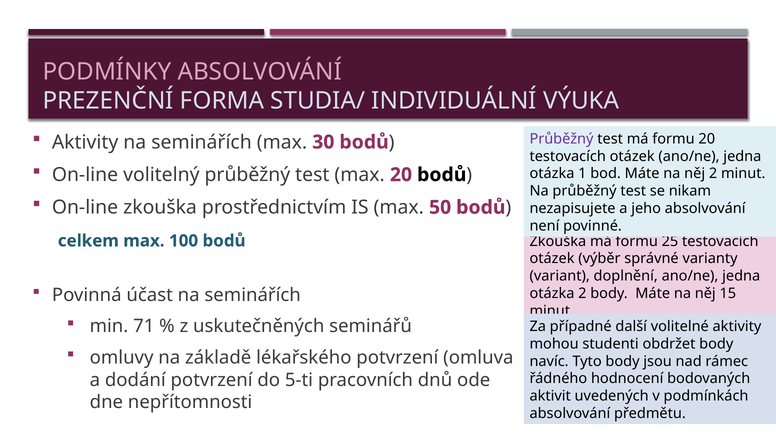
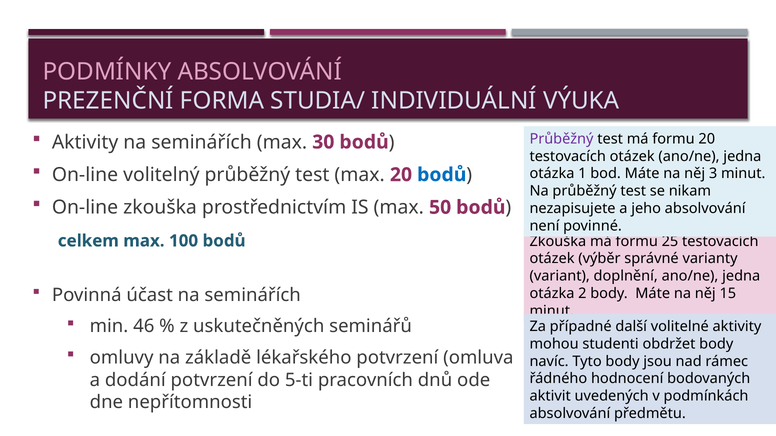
bodů at (442, 175) colour: black -> blue
něj 2: 2 -> 3
71: 71 -> 46
